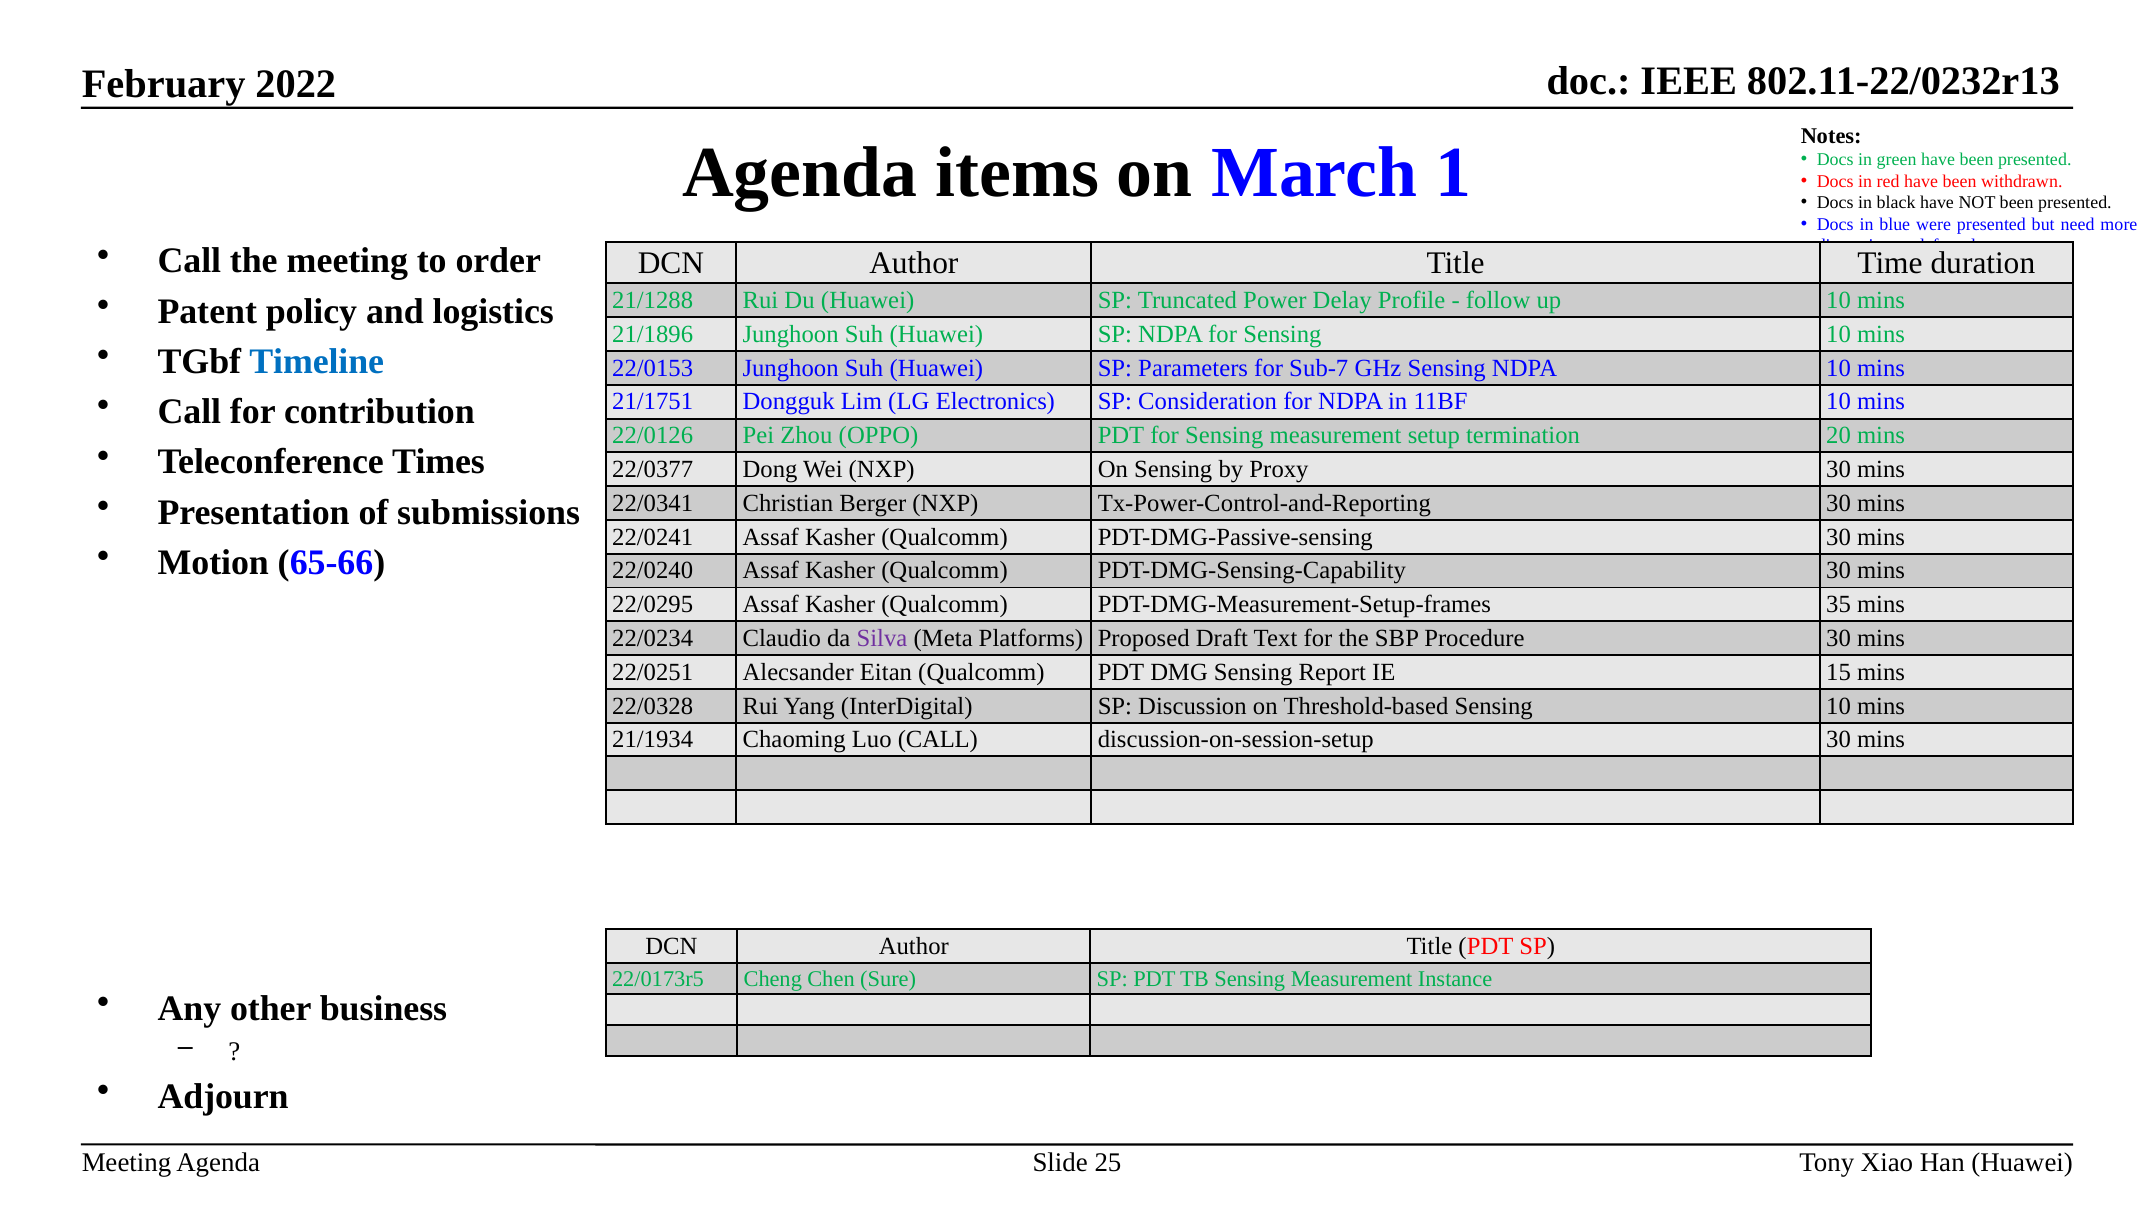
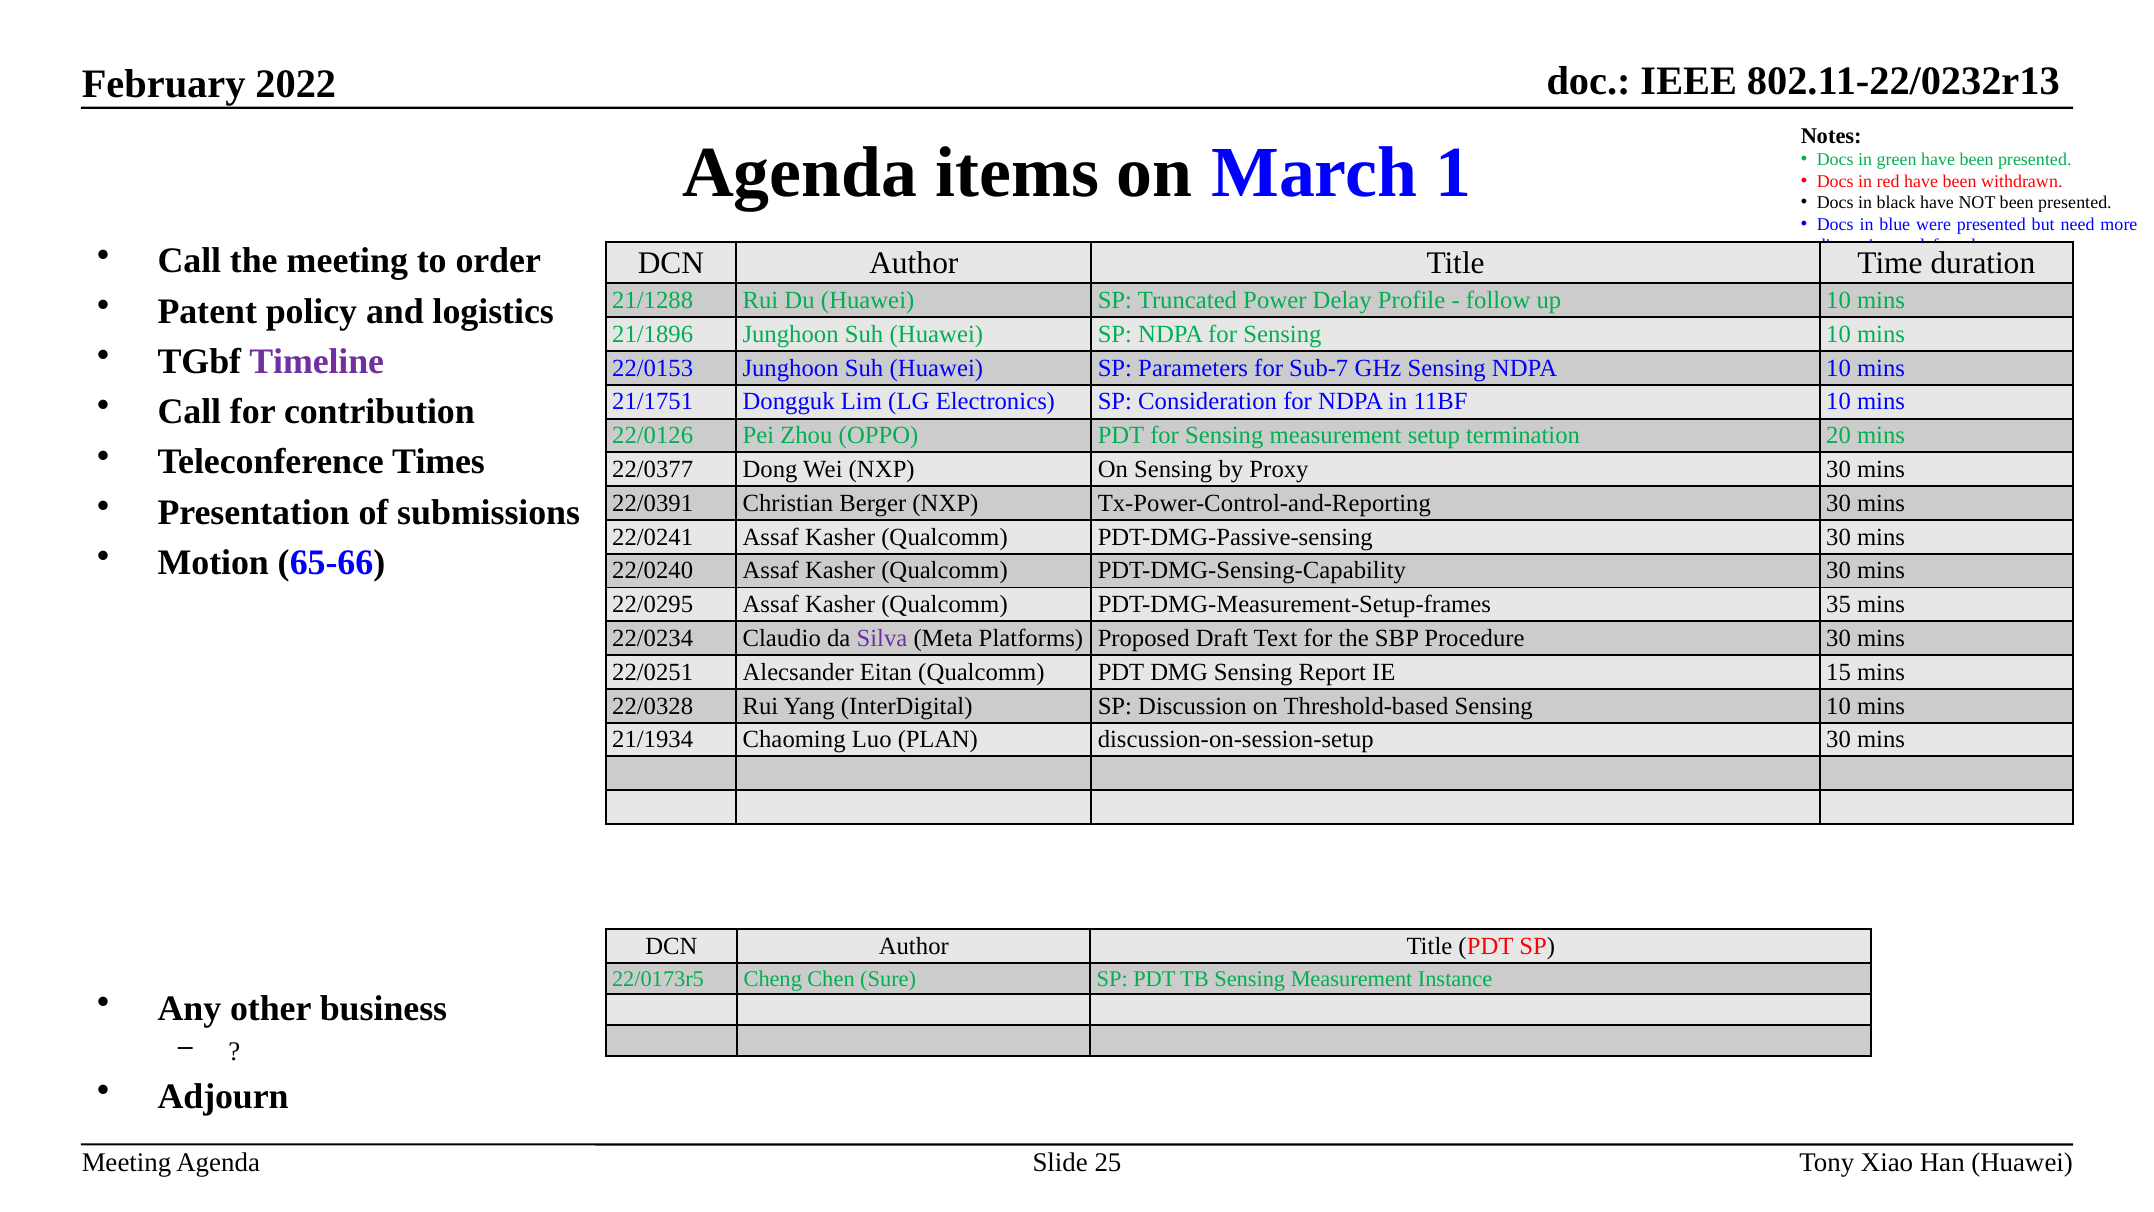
Timeline colour: blue -> purple
22/0341: 22/0341 -> 22/0391
Luo CALL: CALL -> PLAN
